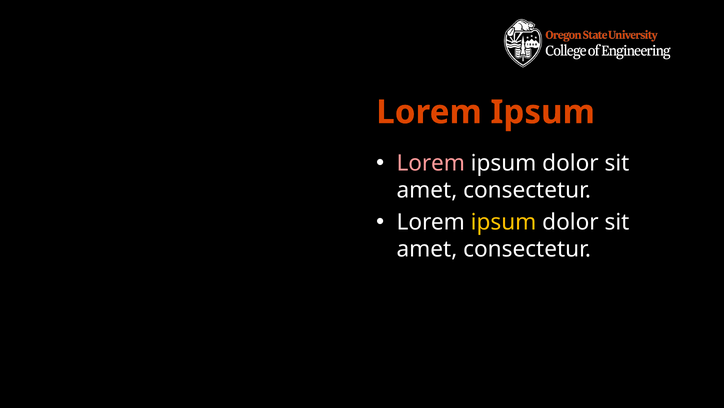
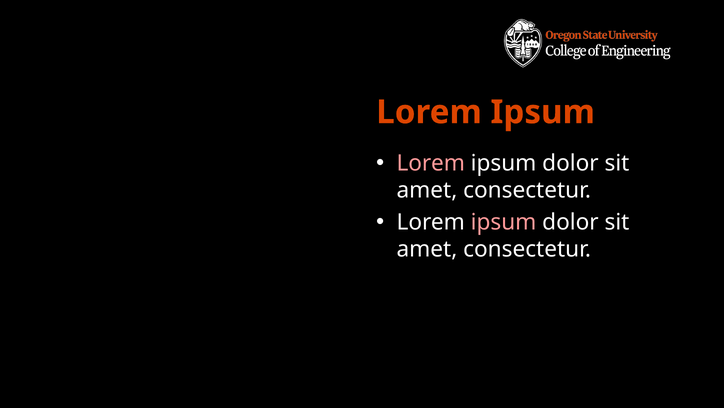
ipsum at (504, 222) colour: yellow -> pink
